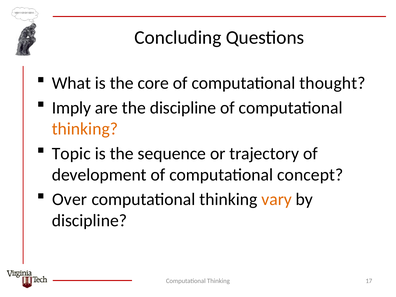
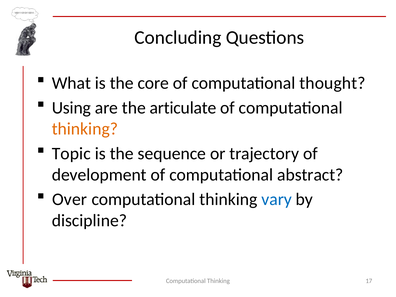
Imply: Imply -> Using
the discipline: discipline -> articulate
concept: concept -> abstract
vary colour: orange -> blue
